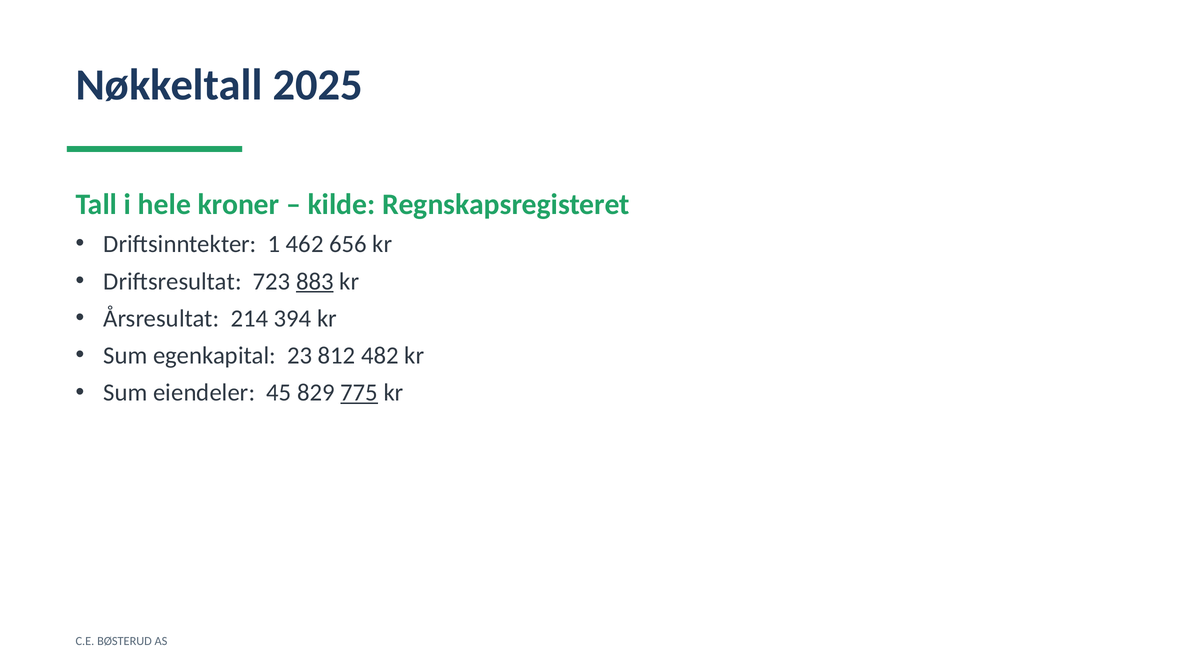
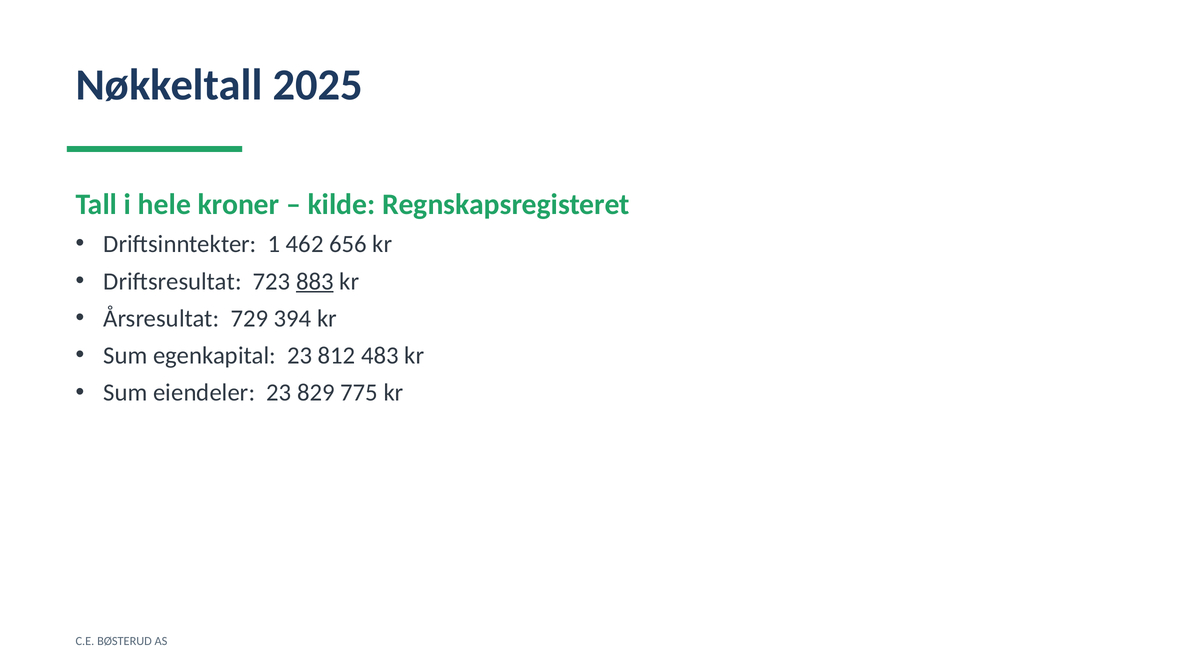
214: 214 -> 729
482: 482 -> 483
eiendeler 45: 45 -> 23
775 underline: present -> none
